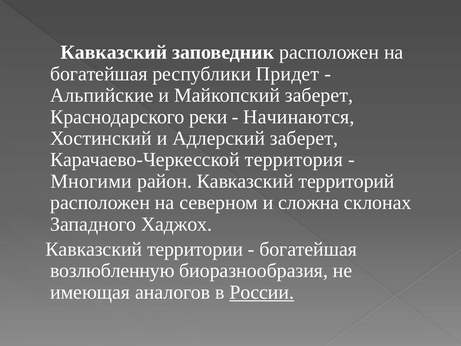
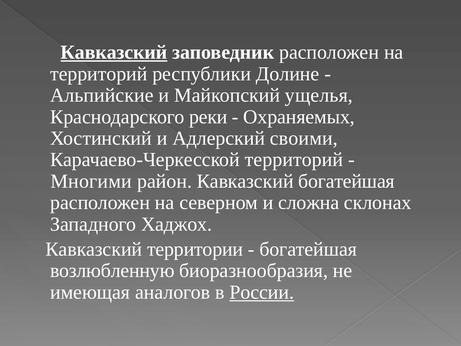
Кавказский at (114, 52) underline: none -> present
богатейшая at (99, 74): богатейшая -> территорий
Придет: Придет -> Долине
Майкопский заберет: заберет -> ущелья
Начинаются: Начинаются -> Охраняемых
Адлерский заберет: заберет -> своими
Карачаево-Черкесской территория: территория -> территорий
Кавказский территорий: территорий -> богатейшая
